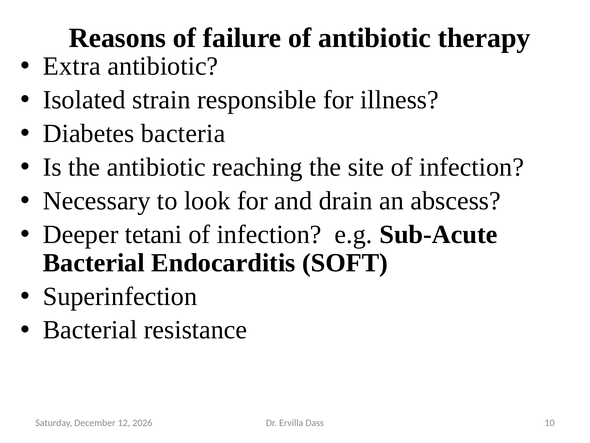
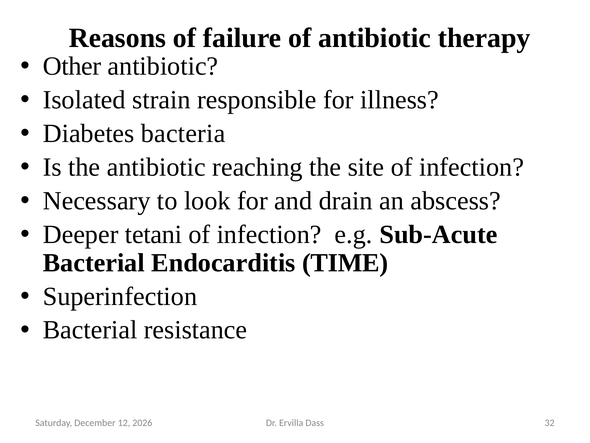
Extra: Extra -> Other
SOFT: SOFT -> TIME
10: 10 -> 32
